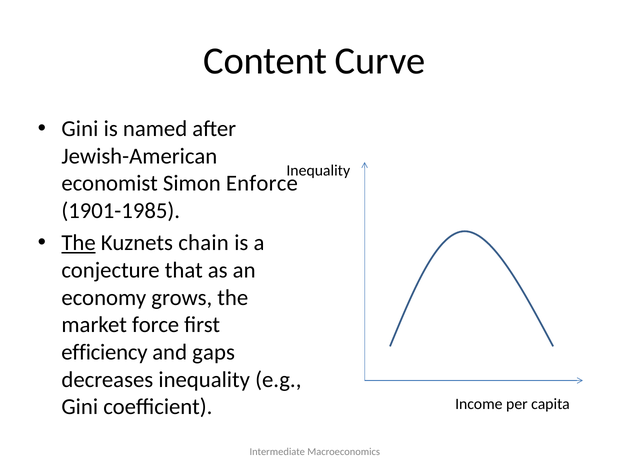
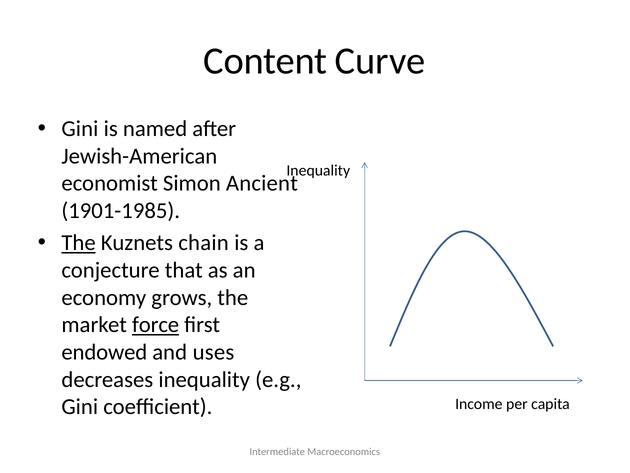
Enforce: Enforce -> Ancient
force underline: none -> present
efficiency: efficiency -> endowed
gaps: gaps -> uses
